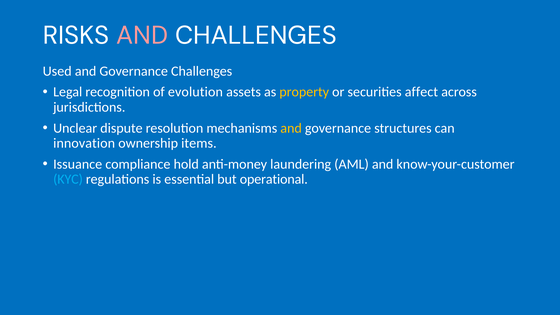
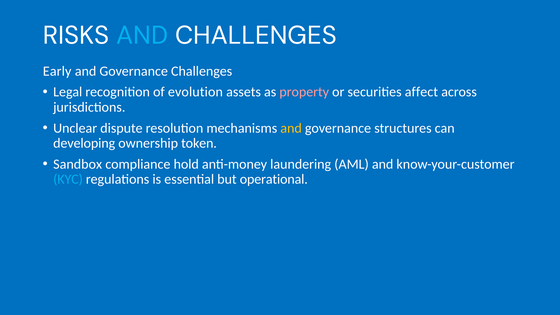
AND at (142, 35) colour: pink -> light blue
Used: Used -> Early
property colour: yellow -> pink
innovation: innovation -> developing
items: items -> token
Issuance: Issuance -> Sandbox
